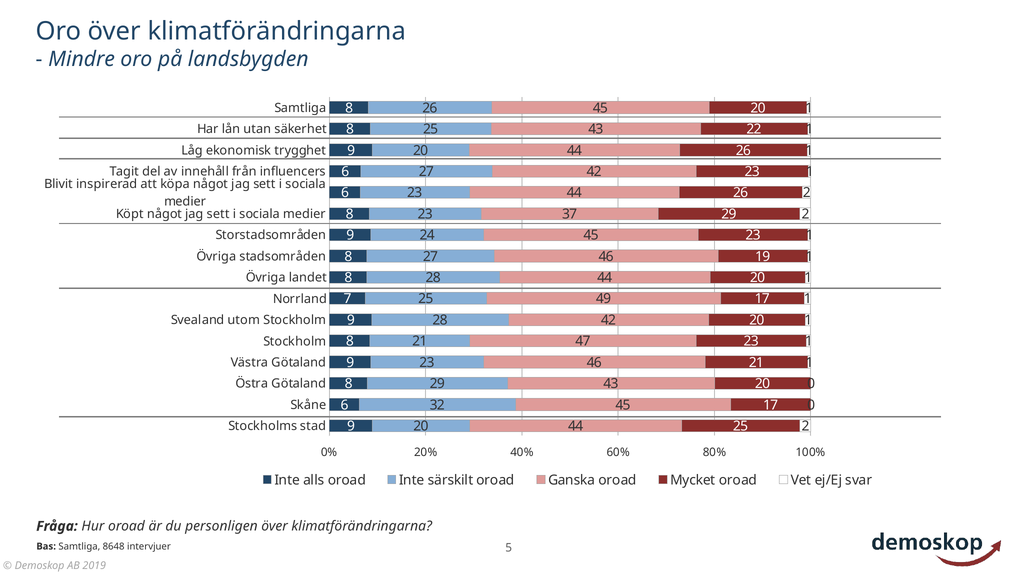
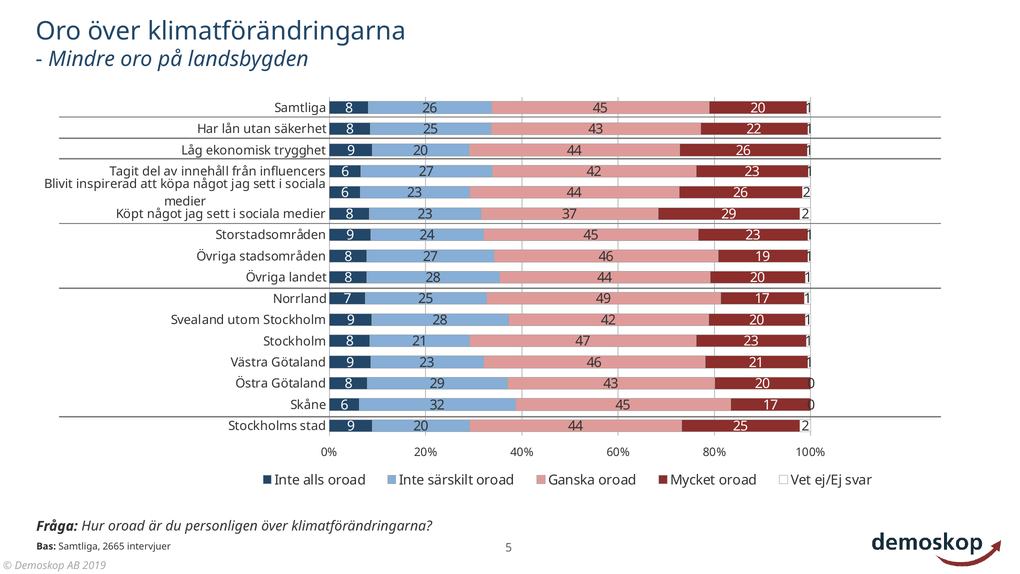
8648: 8648 -> 2665
